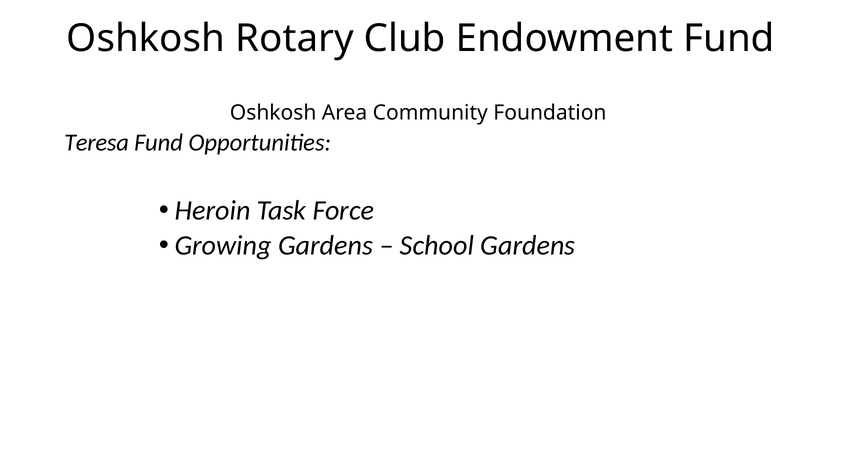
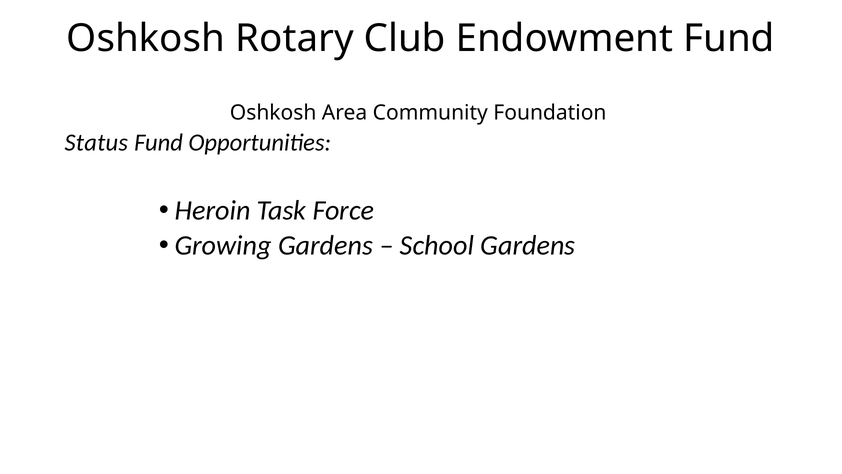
Teresa: Teresa -> Status
